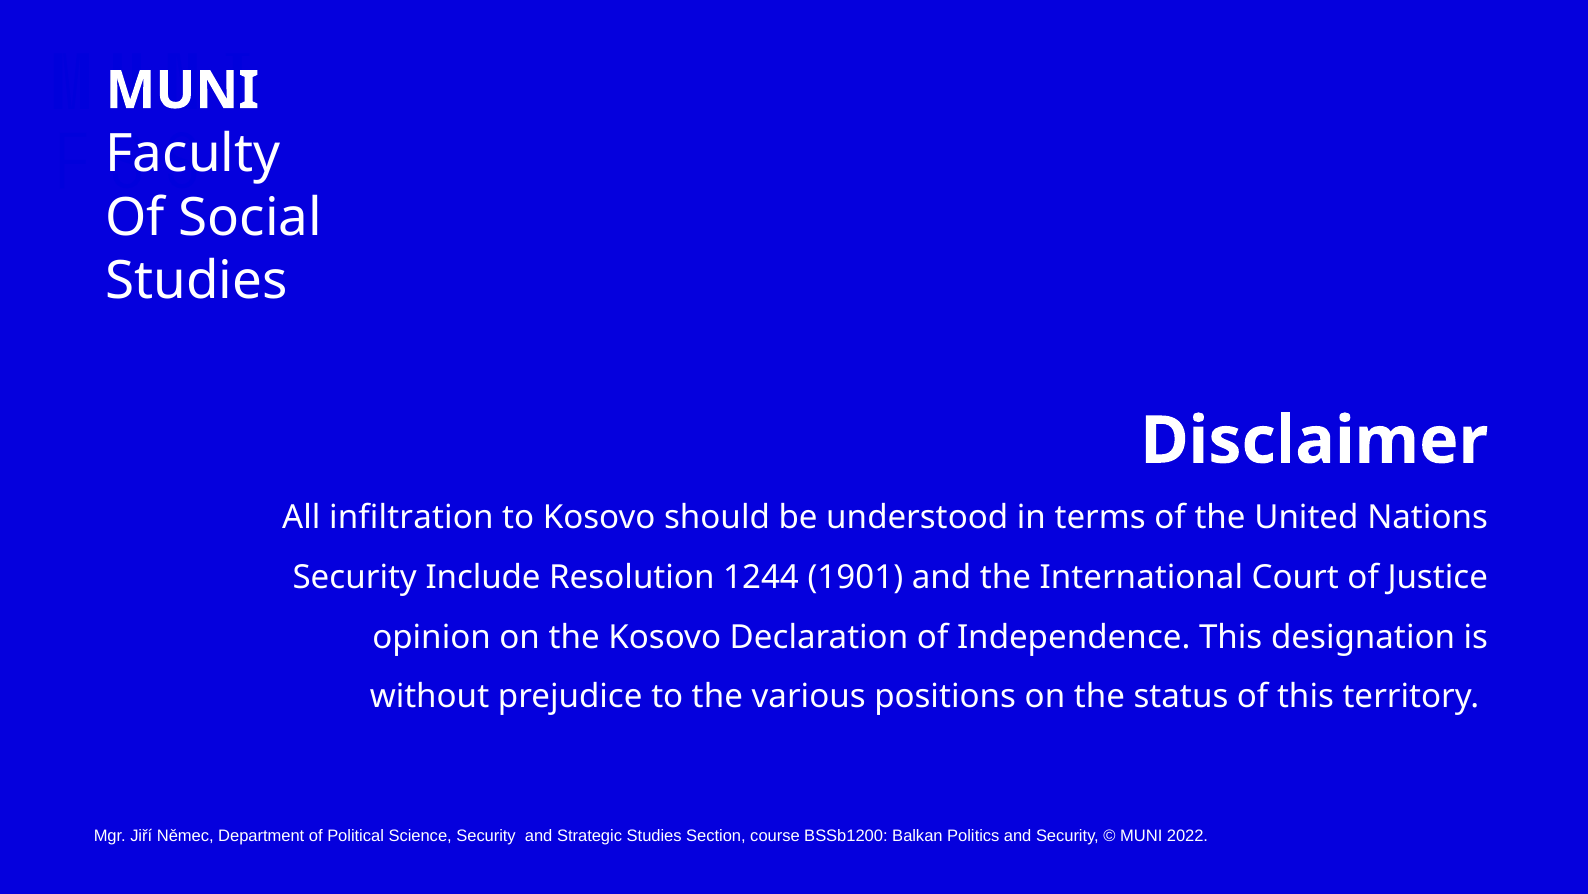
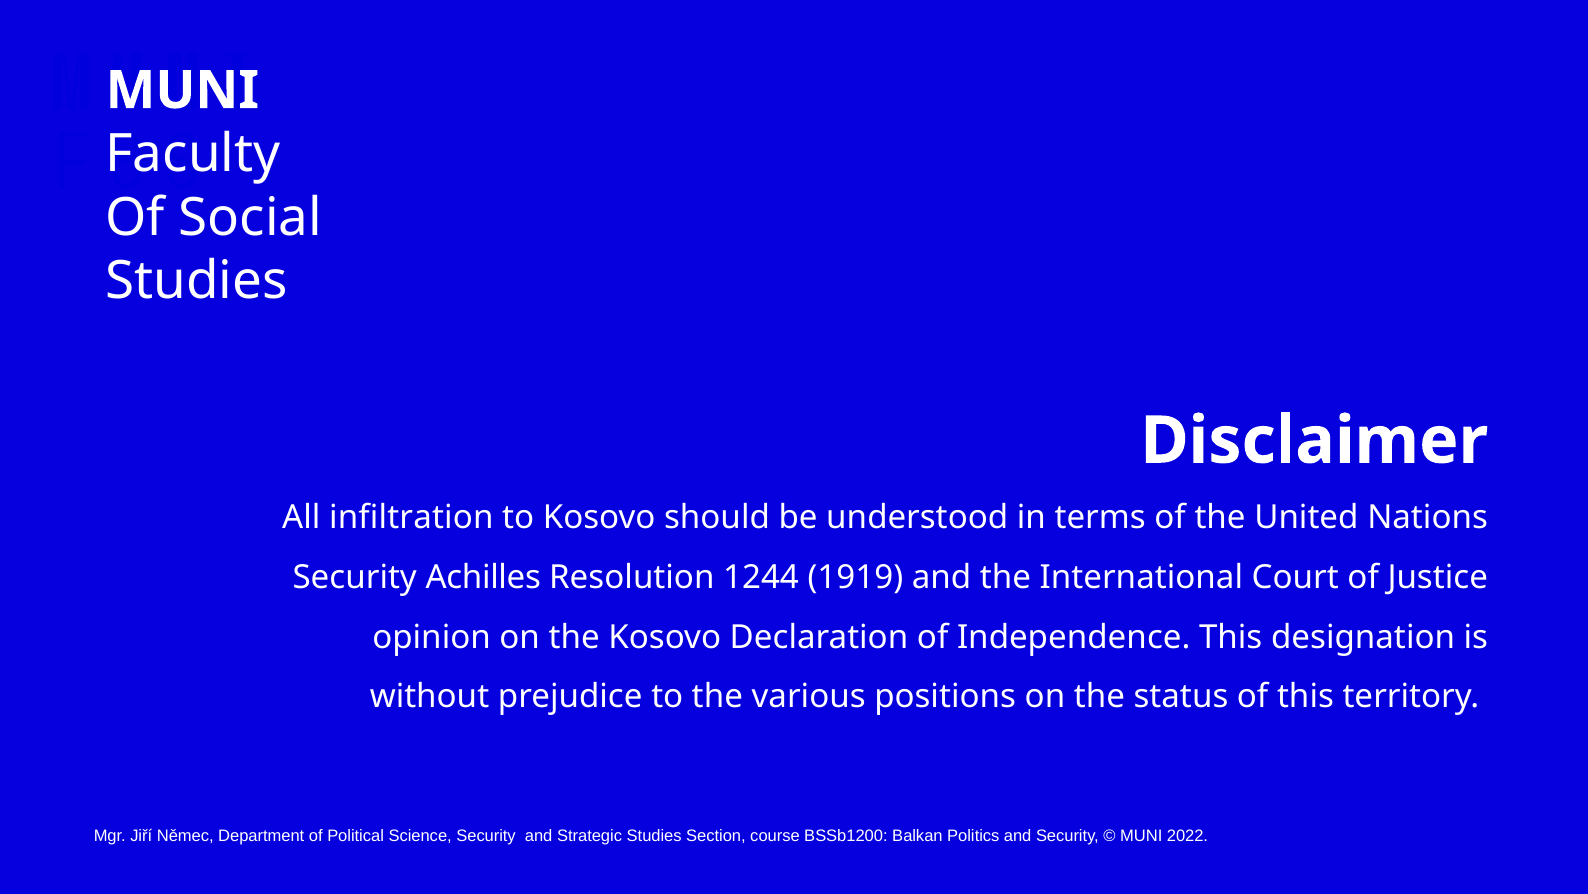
Include: Include -> Achilles
1901: 1901 -> 1919
